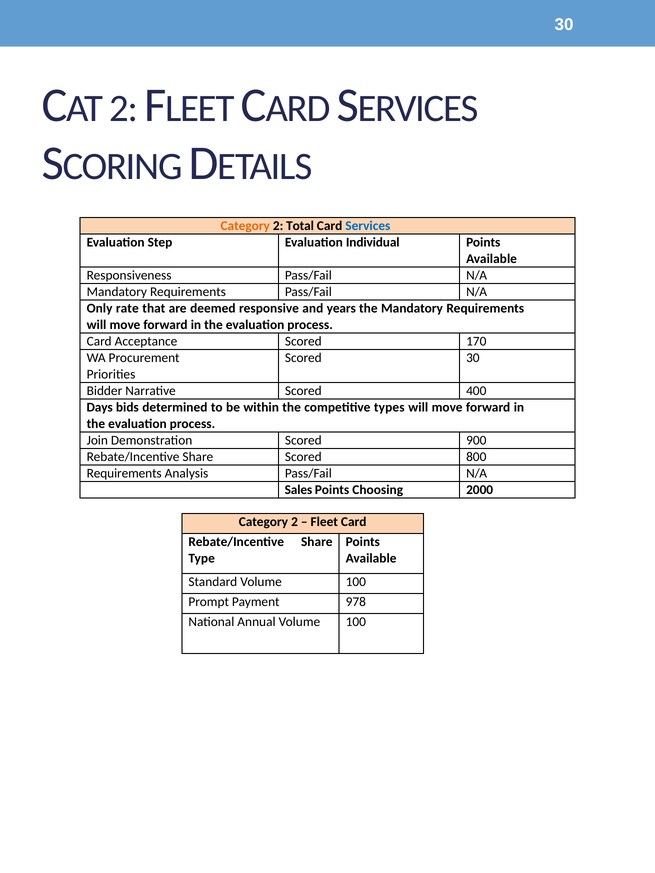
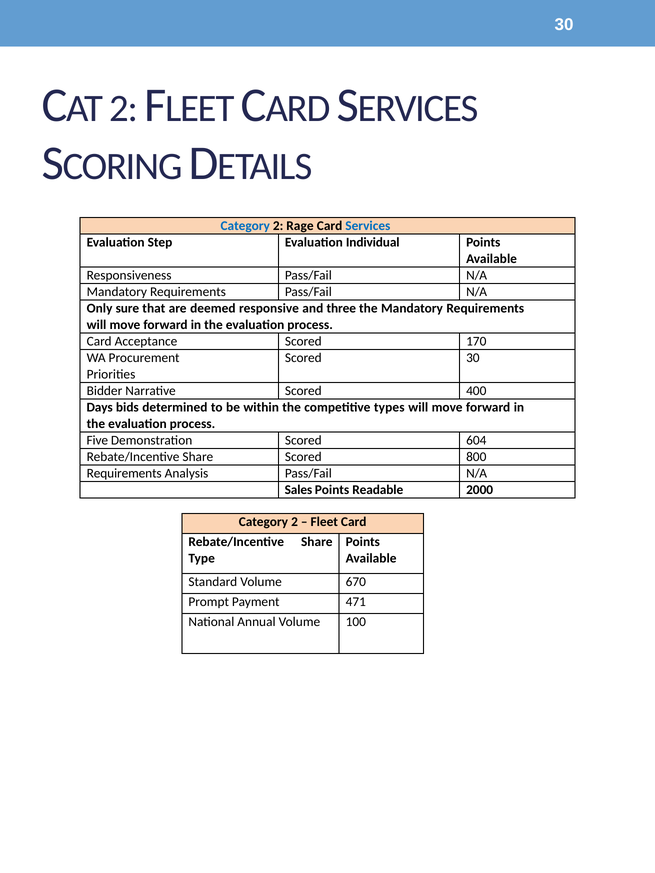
Category at (245, 226) colour: orange -> blue
Total: Total -> Rage
rate: rate -> sure
years: years -> three
Join: Join -> Five
900: 900 -> 604
Choosing: Choosing -> Readable
Standard Volume 100: 100 -> 670
978: 978 -> 471
